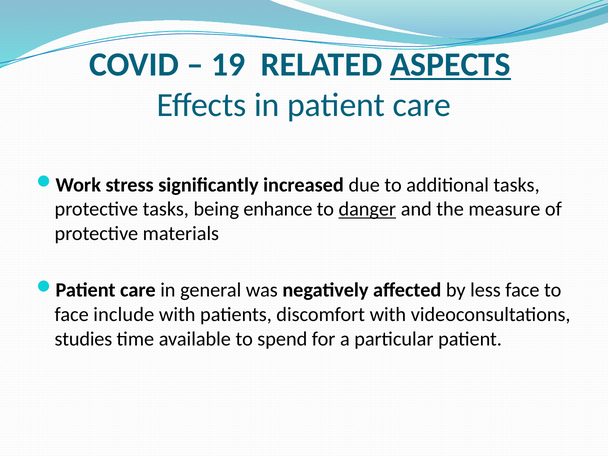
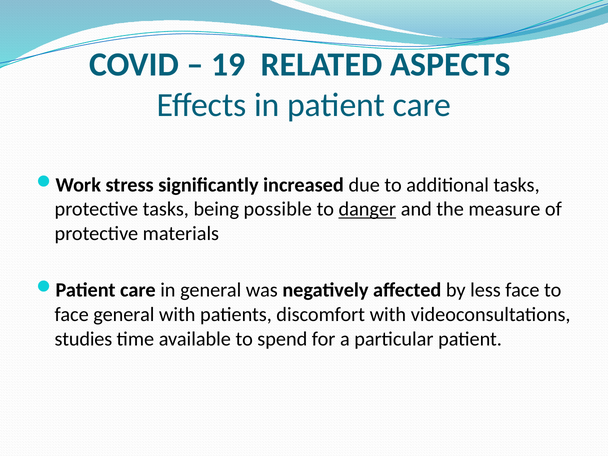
ASPECTS underline: present -> none
enhance: enhance -> possible
face include: include -> general
